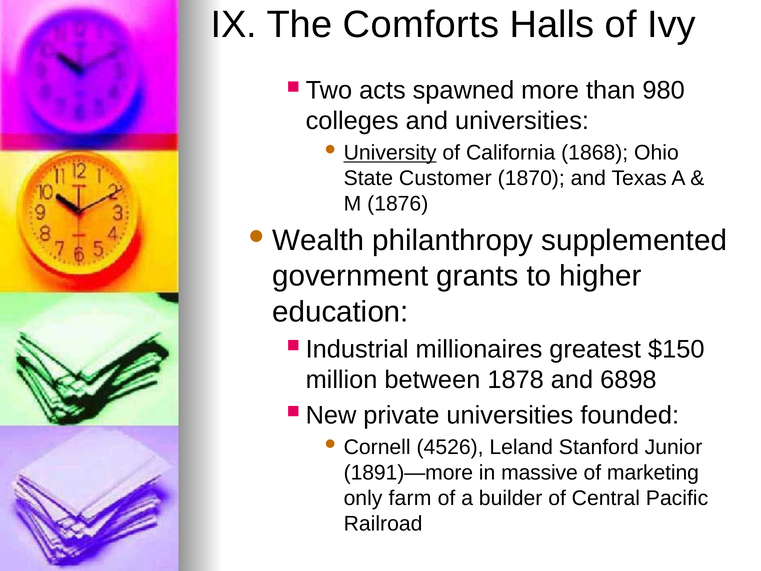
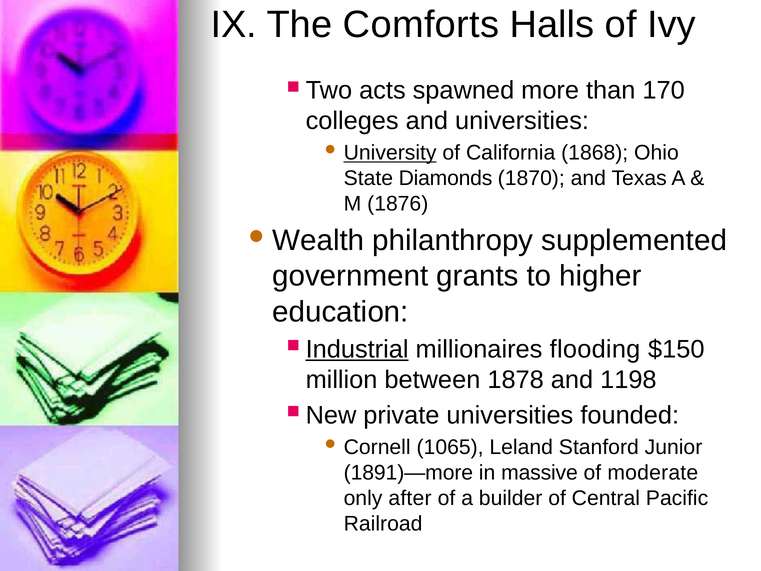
980: 980 -> 170
Customer: Customer -> Diamonds
Industrial underline: none -> present
greatest: greatest -> flooding
6898: 6898 -> 1198
4526: 4526 -> 1065
marketing: marketing -> moderate
farm: farm -> after
